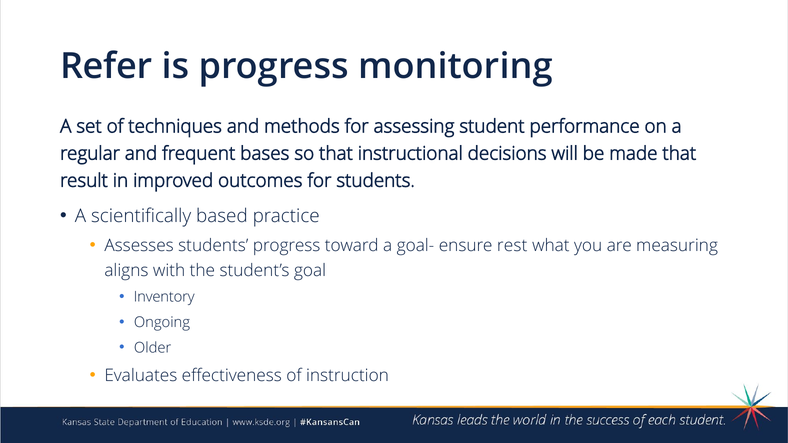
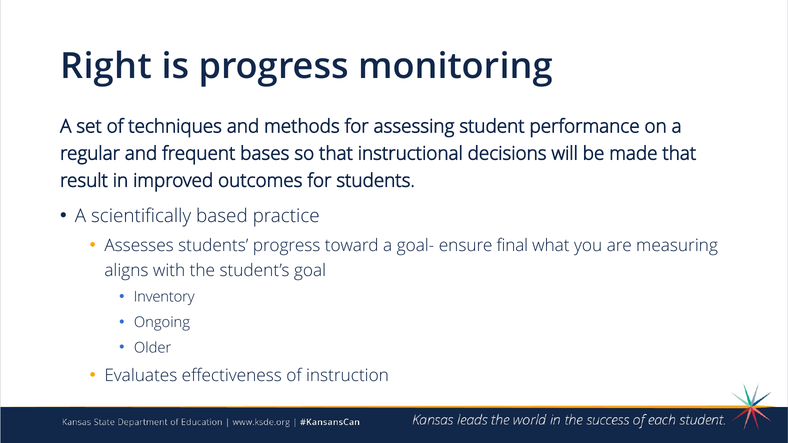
Refer: Refer -> Right
rest: rest -> final
